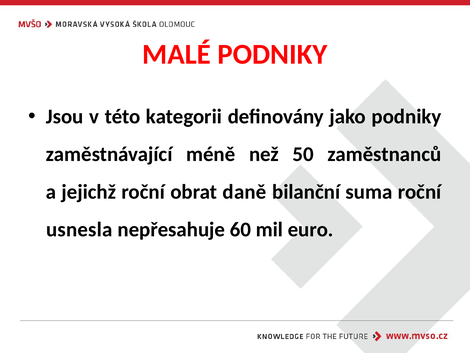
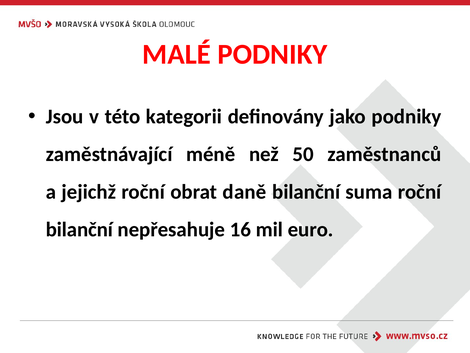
usnesla at (79, 229): usnesla -> bilanční
60: 60 -> 16
